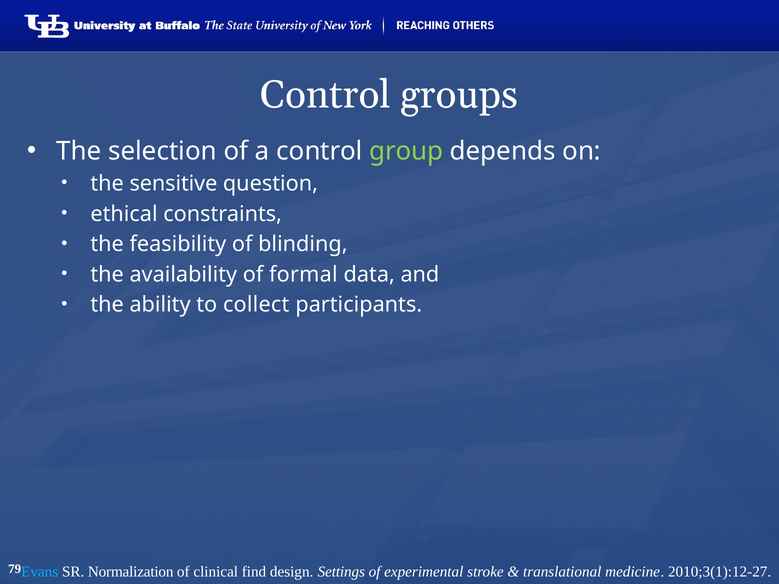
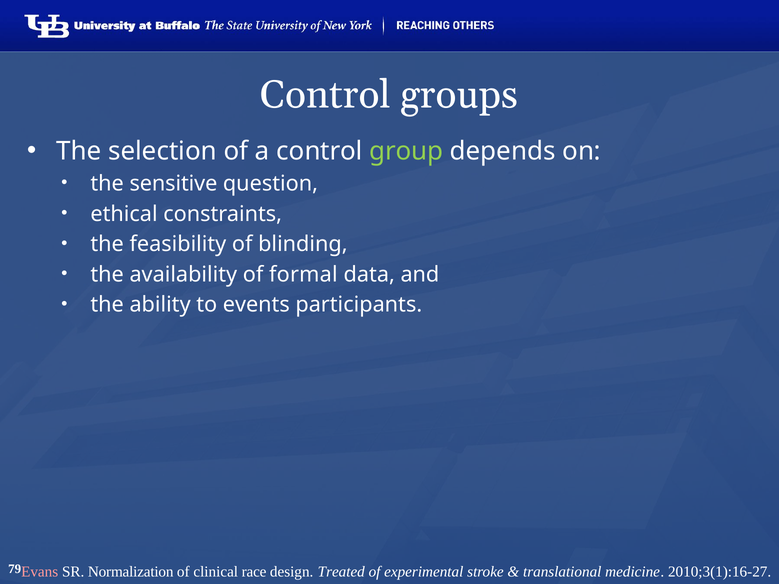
collect: collect -> events
Evans colour: light blue -> pink
find: find -> race
Settings: Settings -> Treated
2010;3(1):12-27: 2010;3(1):12-27 -> 2010;3(1):16-27
